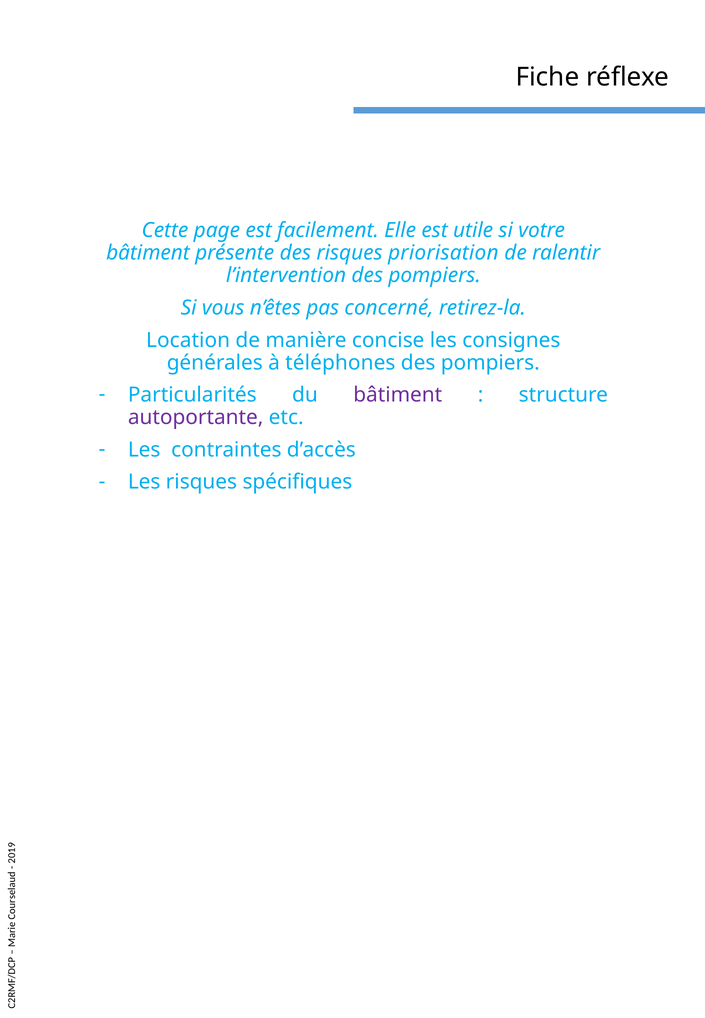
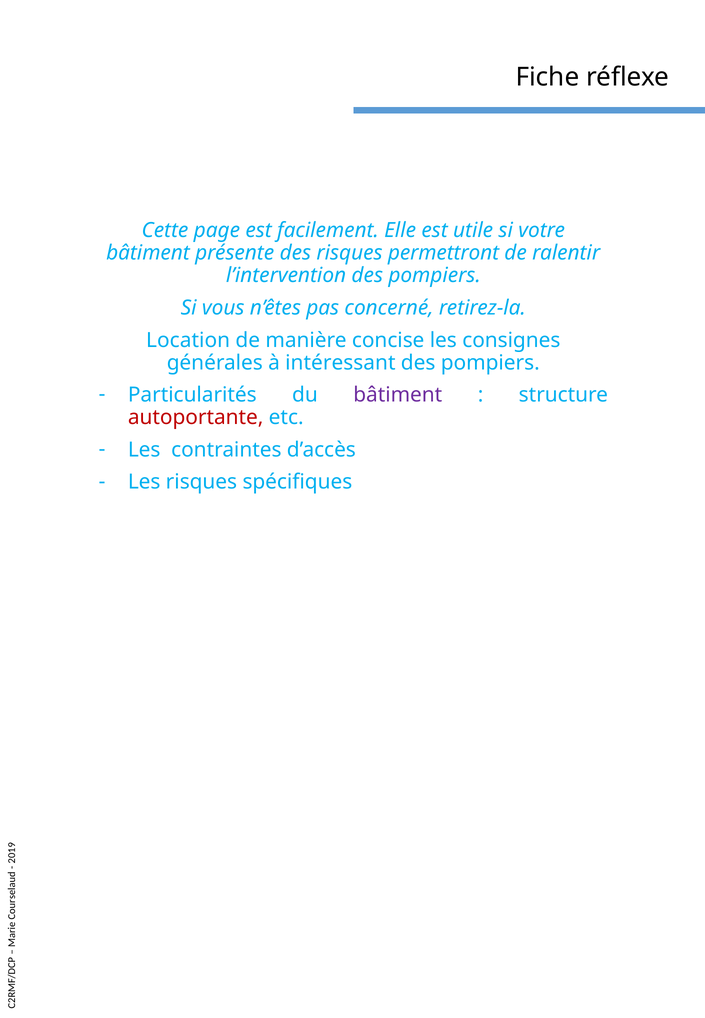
priorisation: priorisation -> permettront
téléphones: téléphones -> intéressant
autoportante colour: purple -> red
